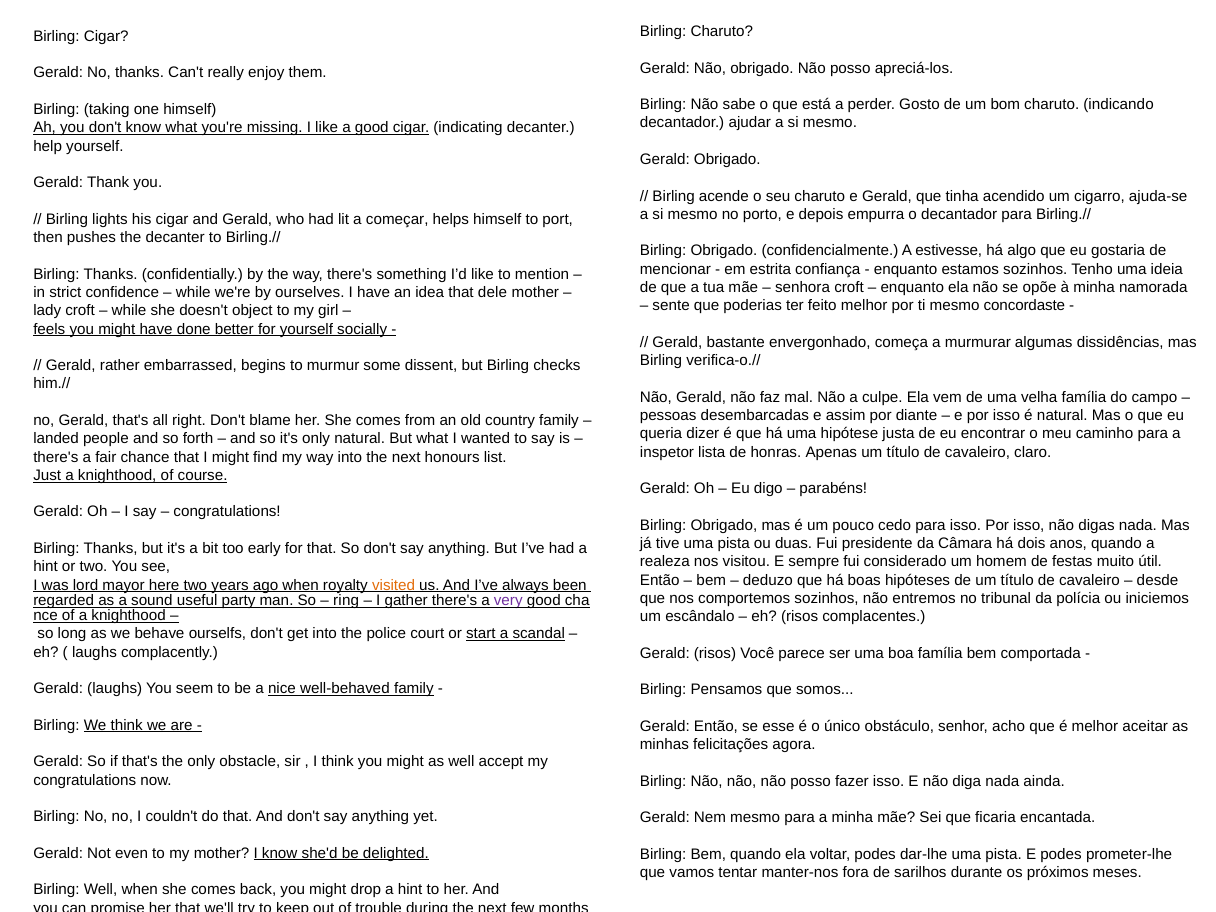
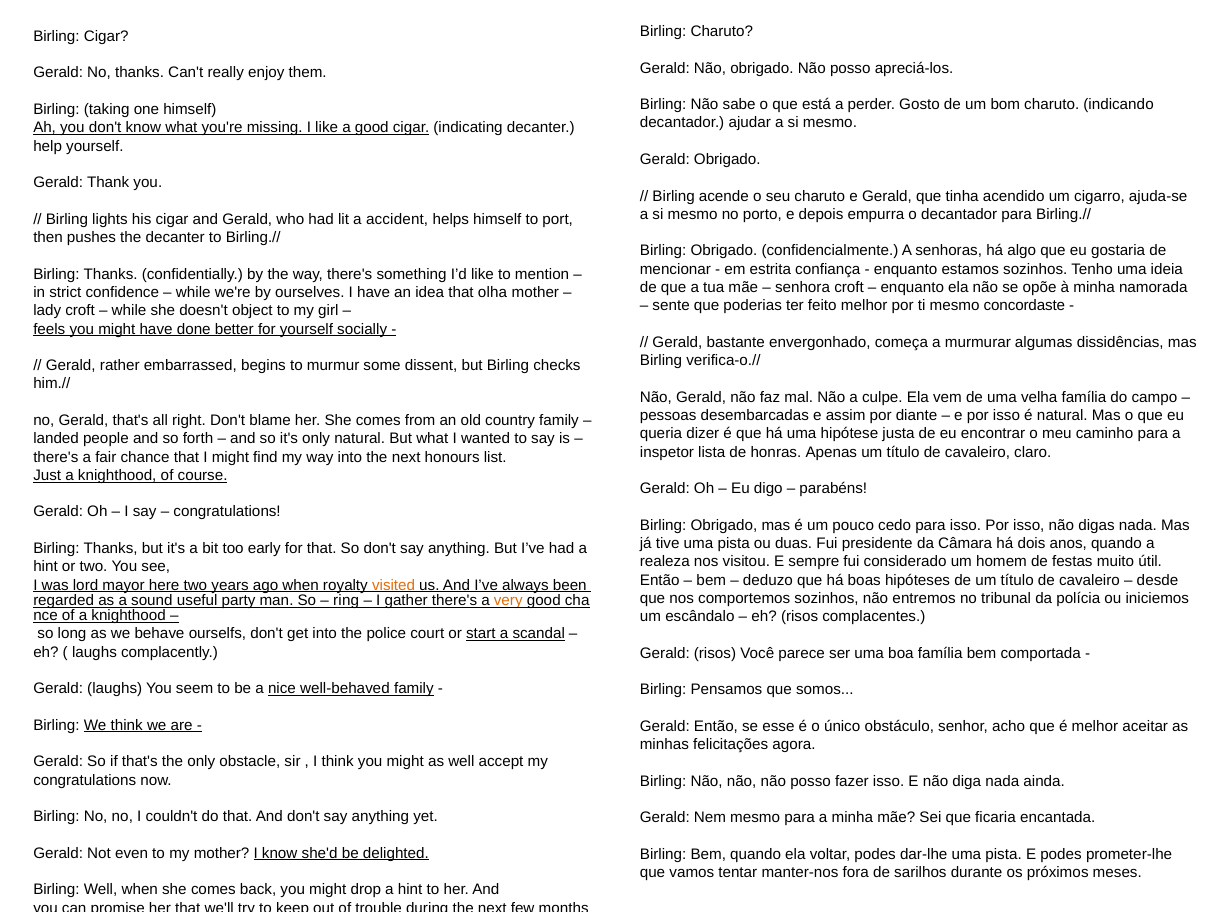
começar: começar -> accident
estivesse: estivesse -> senhoras
dele: dele -> olha
very colour: purple -> orange
